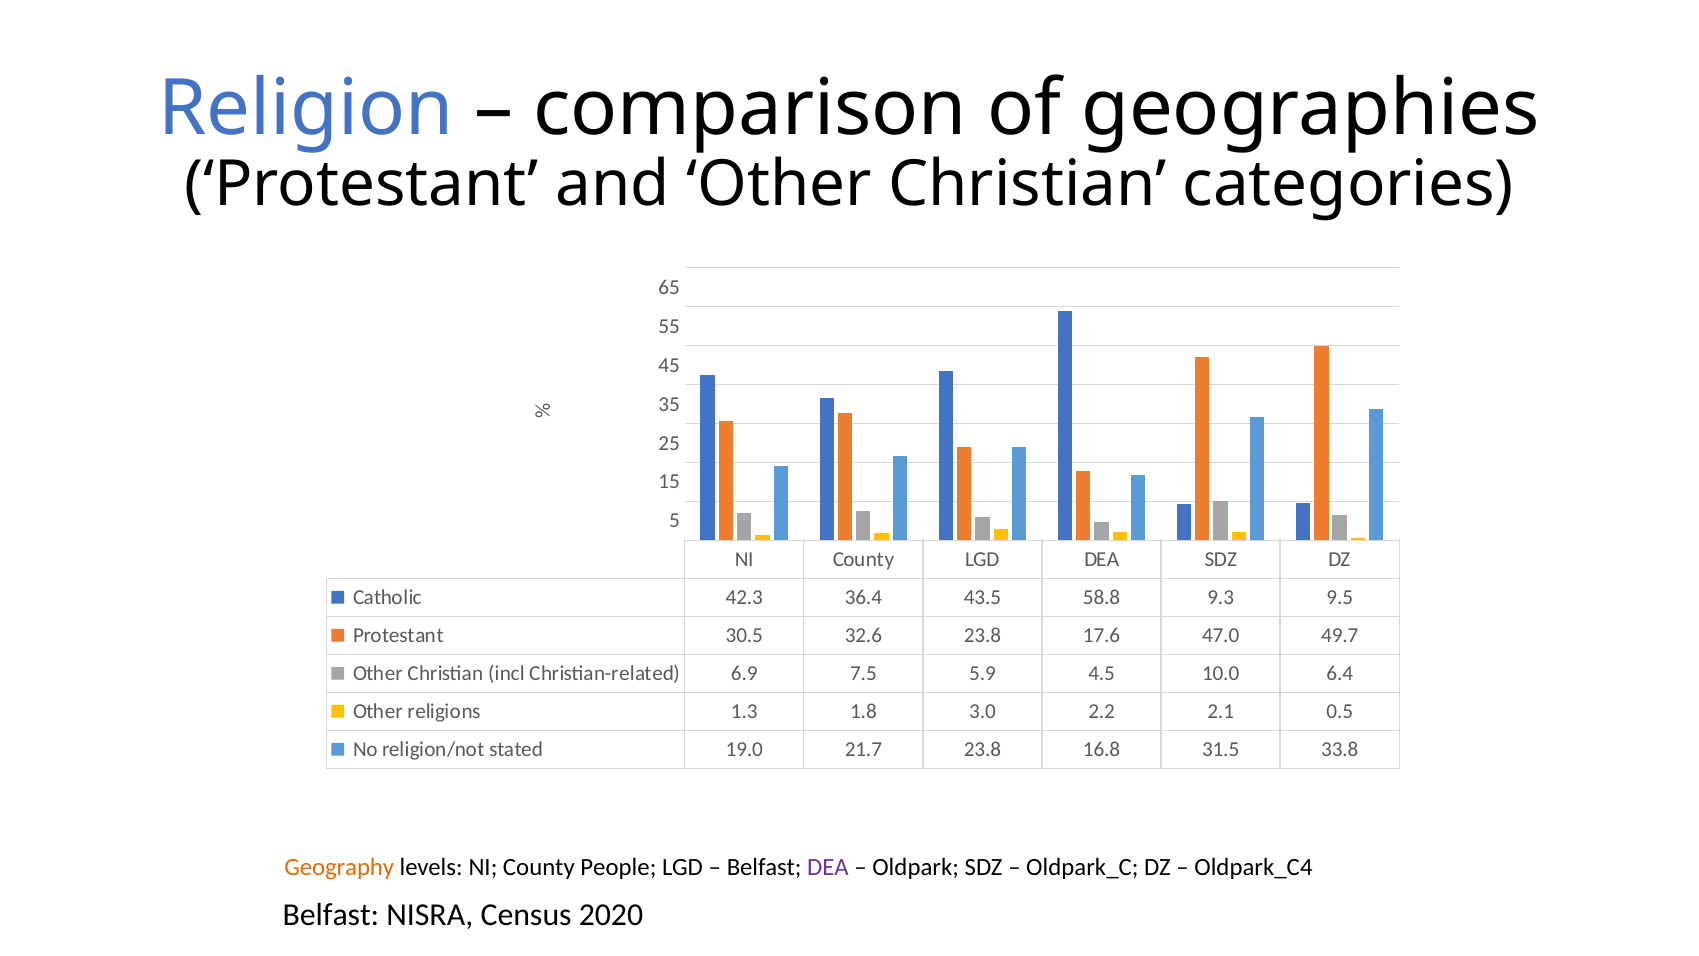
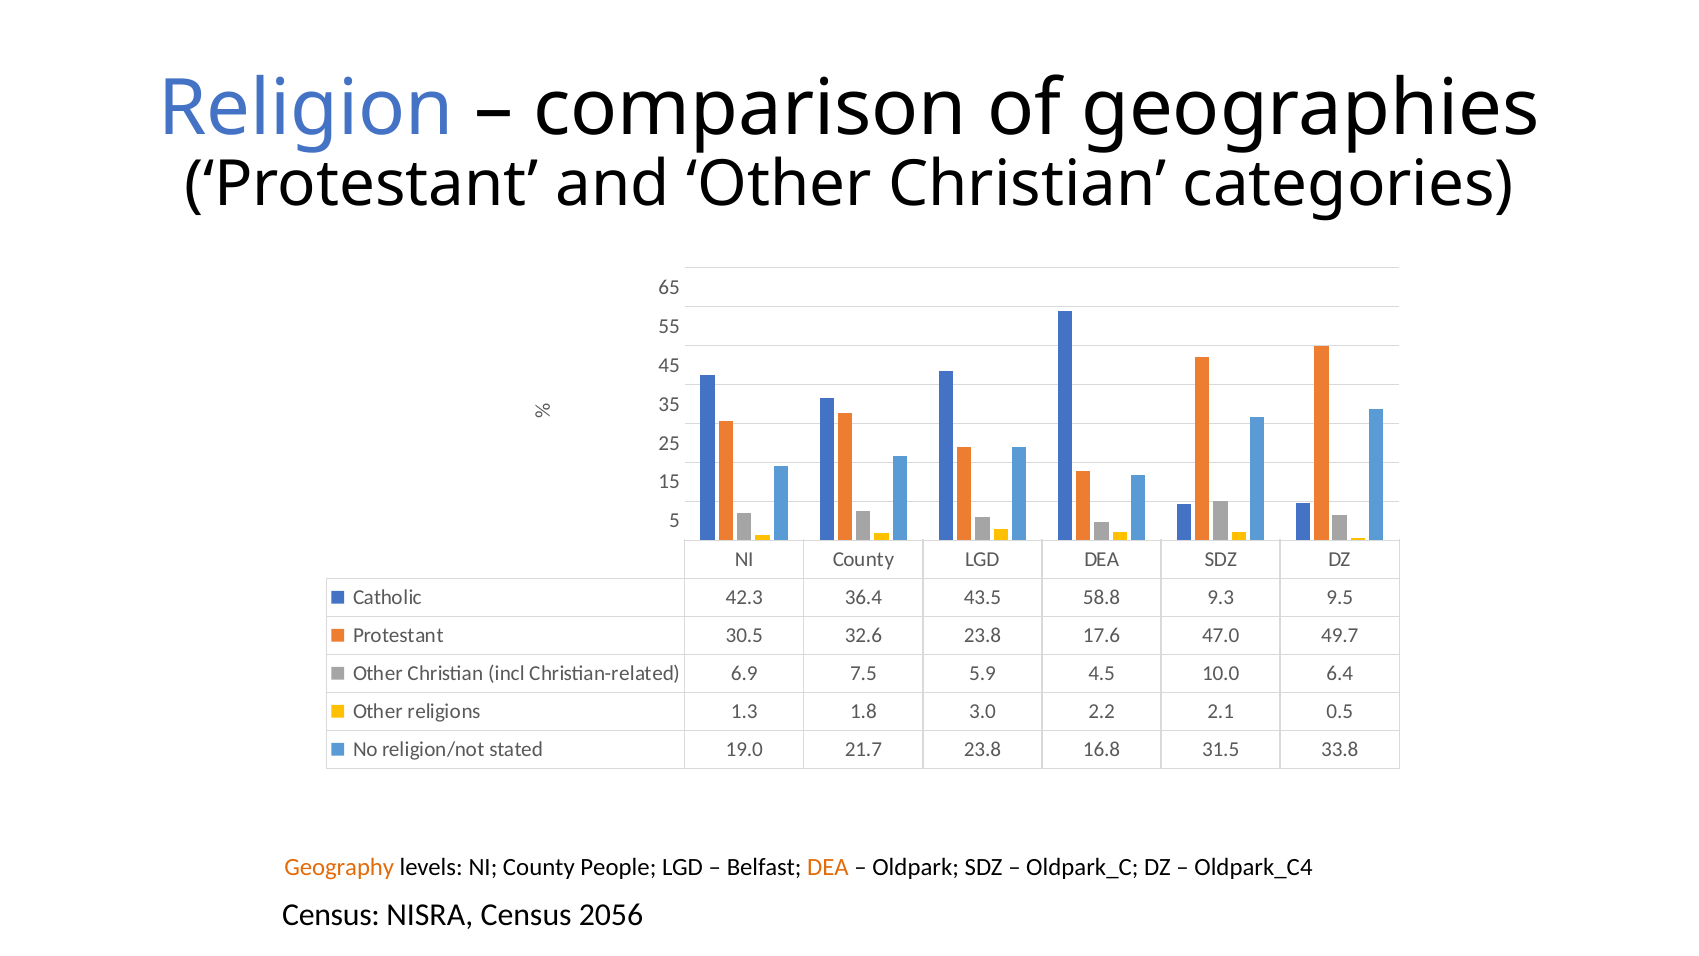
DEA at (828, 867) colour: purple -> orange
Belfast at (331, 915): Belfast -> Census
2020: 2020 -> 2056
